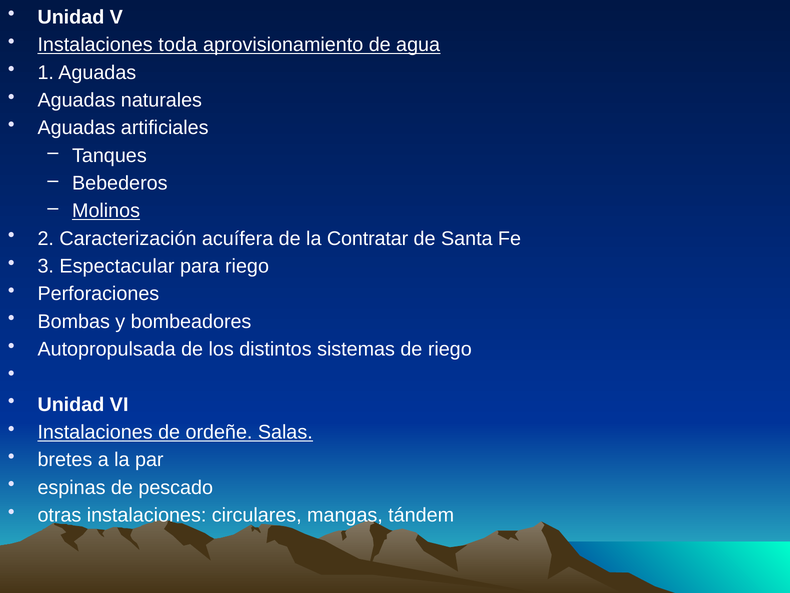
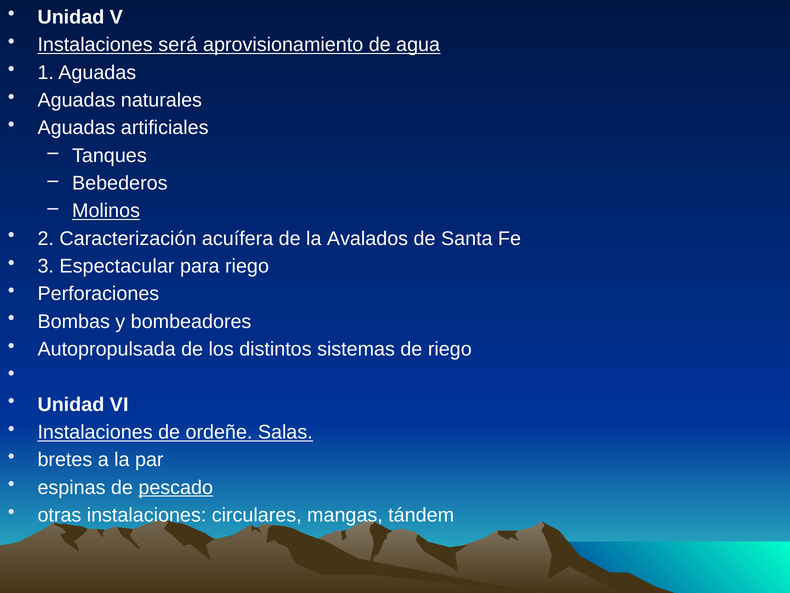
toda: toda -> será
Contratar: Contratar -> Avalados
pescado underline: none -> present
